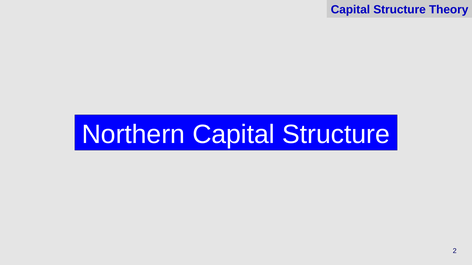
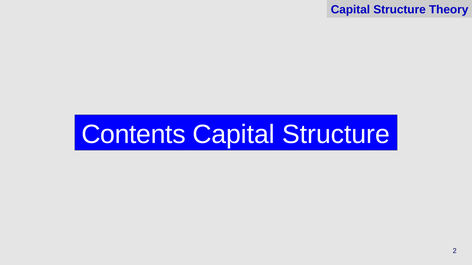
Northern: Northern -> Contents
